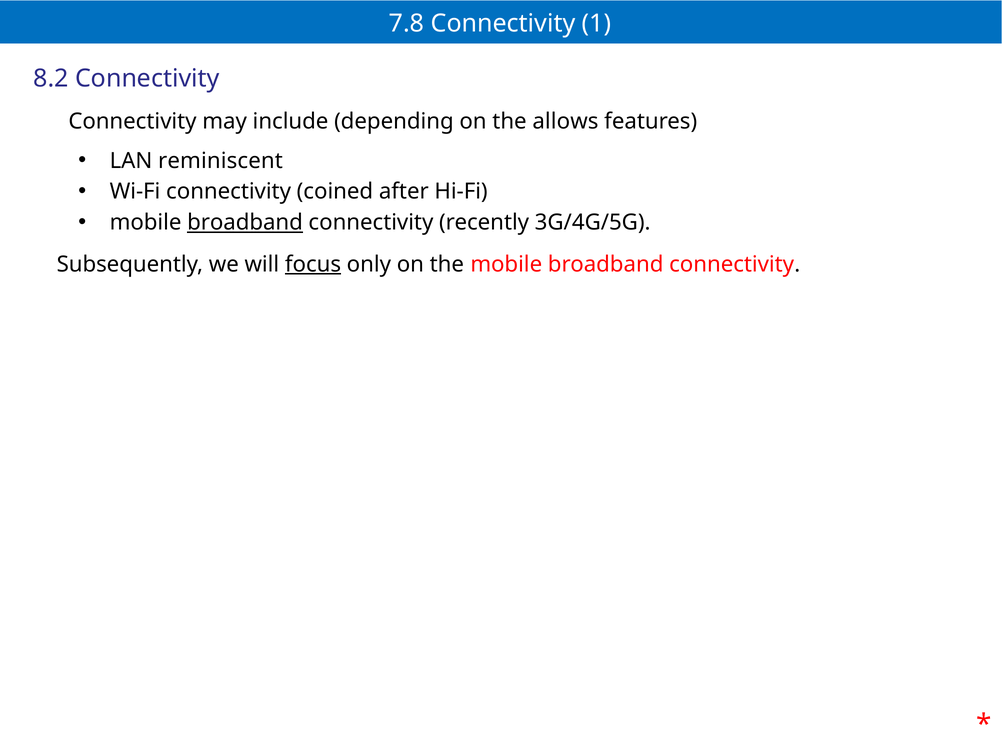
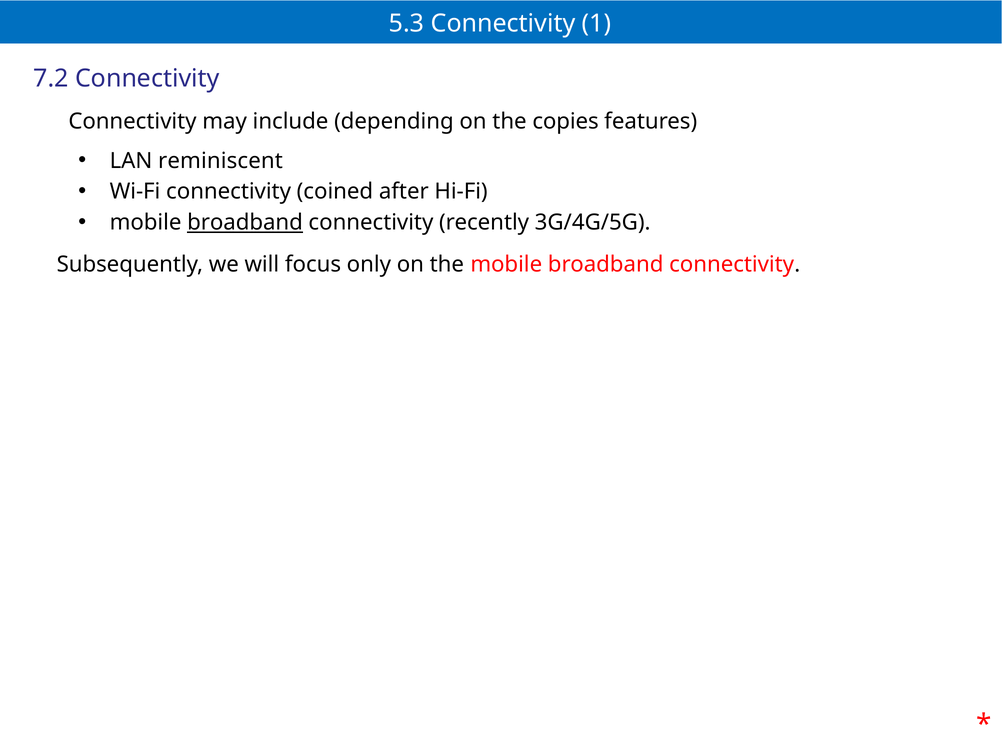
7.8: 7.8 -> 5.3
8.2: 8.2 -> 7.2
allows: allows -> copies
focus underline: present -> none
